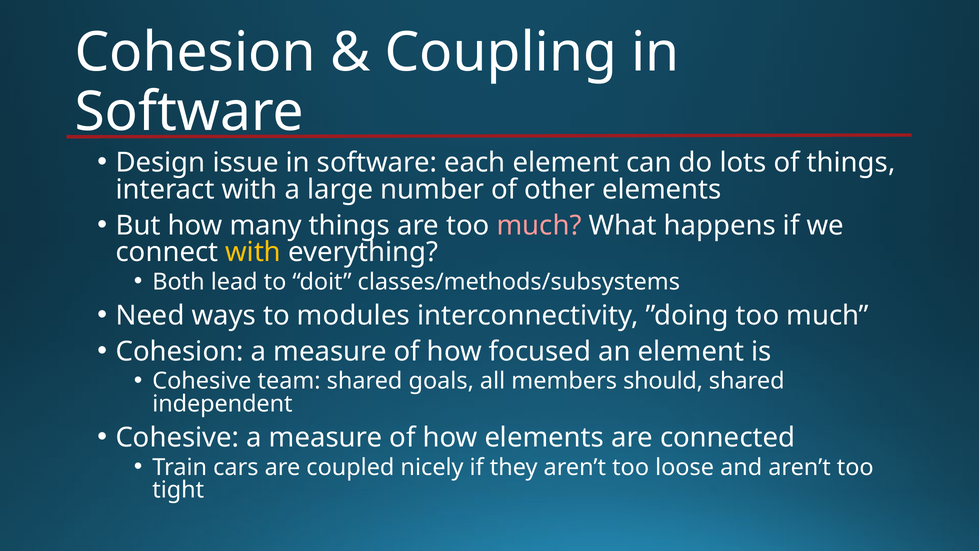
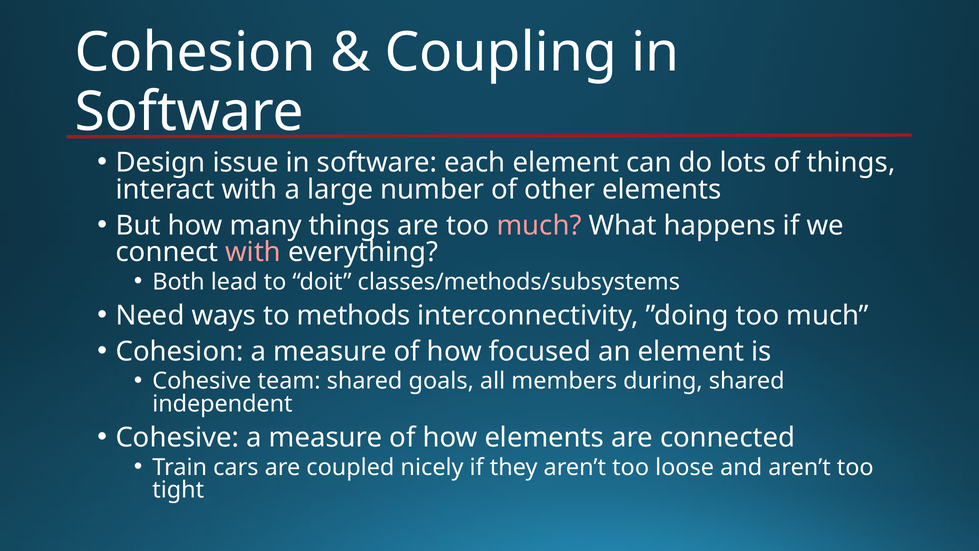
with at (253, 252) colour: yellow -> pink
modules: modules -> methods
should: should -> during
